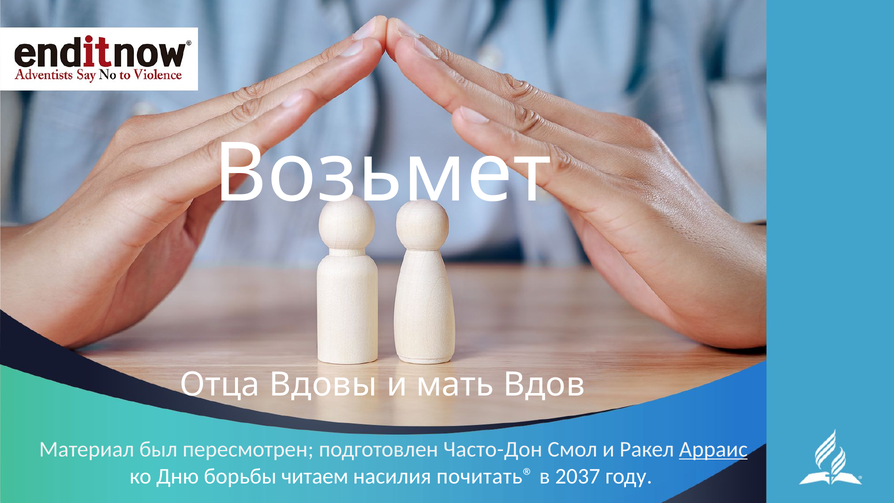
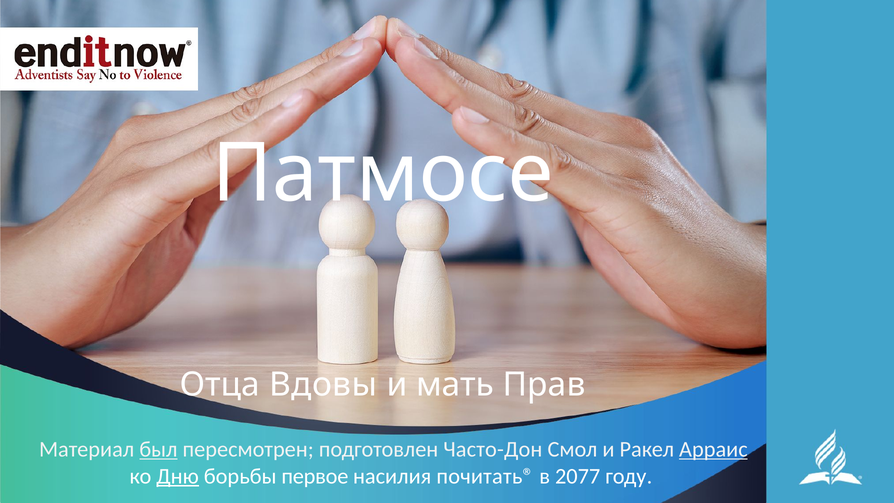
Возьмет: Возьмет -> Патмосе
Вдов: Вдов -> Прав
был underline: none -> present
Дню underline: none -> present
читаем: читаем -> первое
2037: 2037 -> 2077
